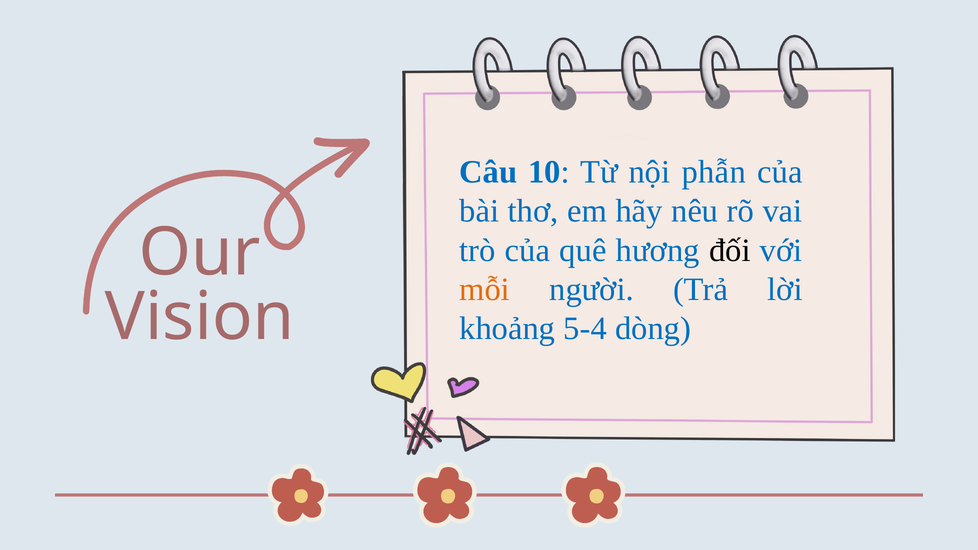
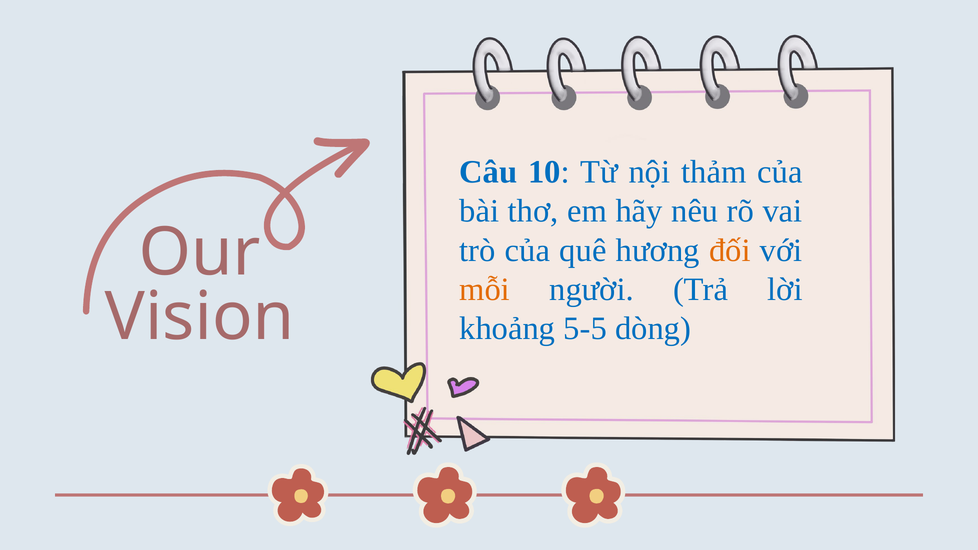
phẫn: phẫn -> thảm
đối colour: black -> orange
5-4: 5-4 -> 5-5
